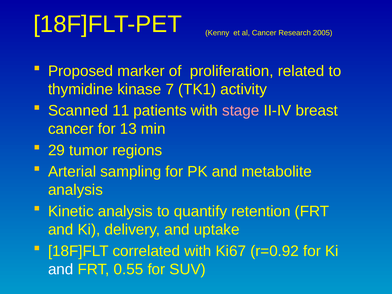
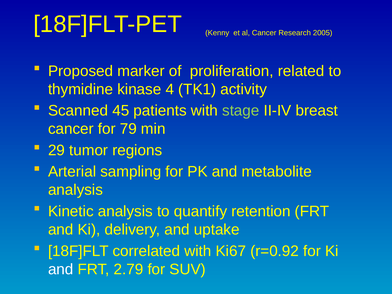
7: 7 -> 4
11: 11 -> 45
stage colour: pink -> light green
13: 13 -> 79
0.55: 0.55 -> 2.79
